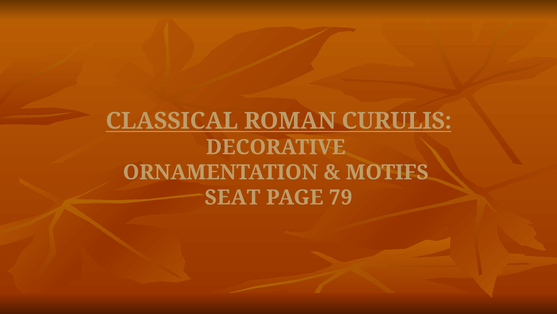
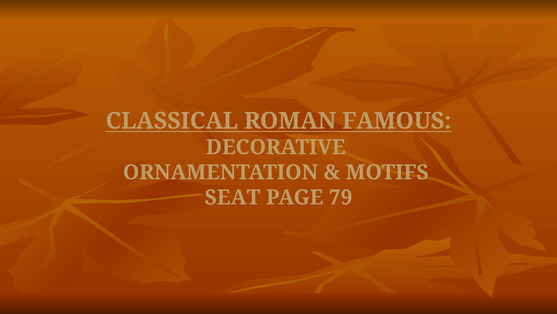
CURULIS: CURULIS -> FAMOUS
